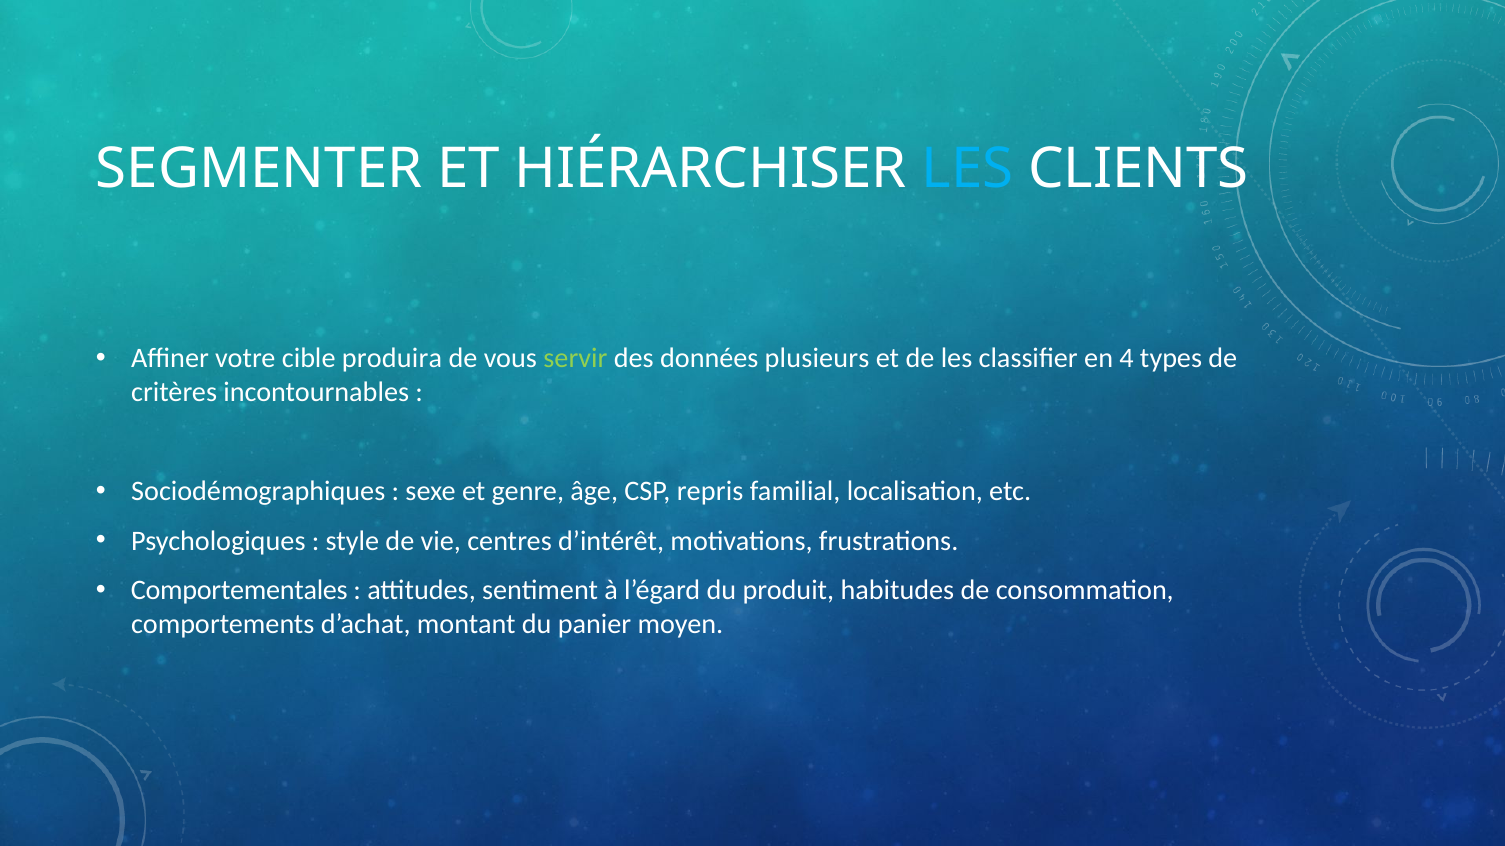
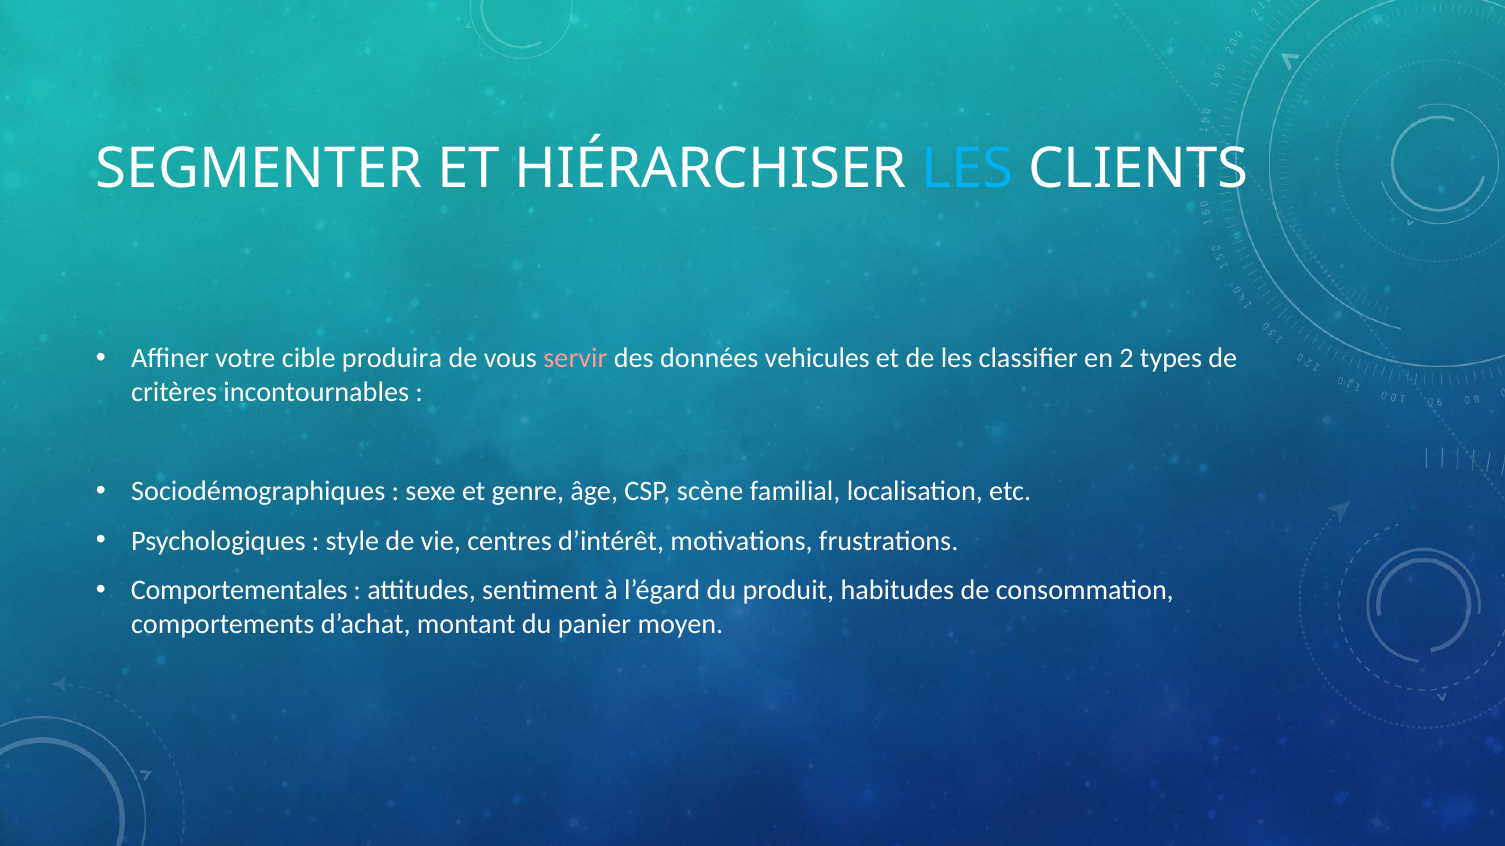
servir colour: light green -> pink
plusieurs: plusieurs -> vehicules
4: 4 -> 2
repris: repris -> scène
